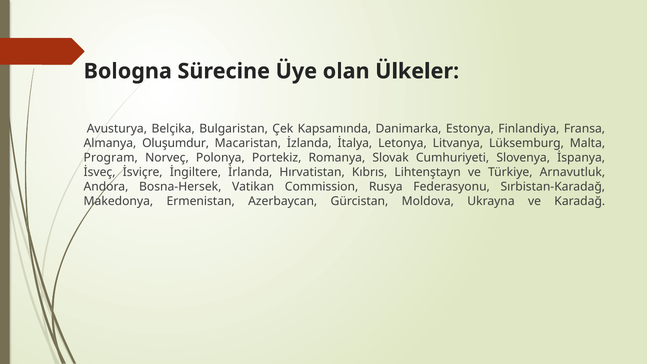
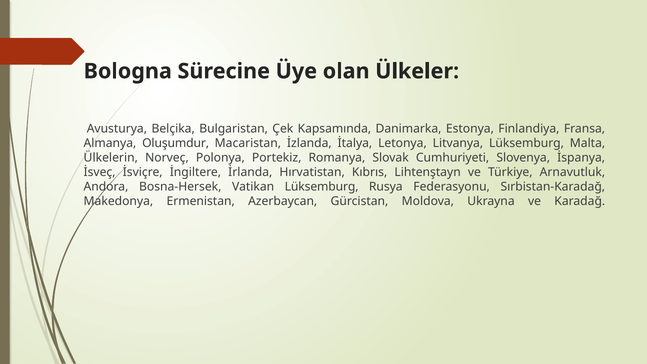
Program: Program -> Ülkelerin
Vatikan Commission: Commission -> Lüksemburg
